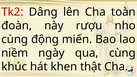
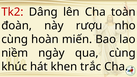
động: động -> hoàn
thật: thật -> trắc
